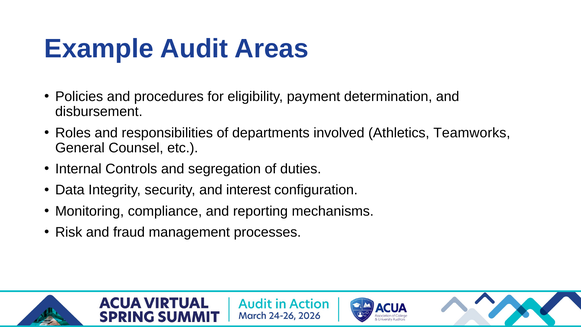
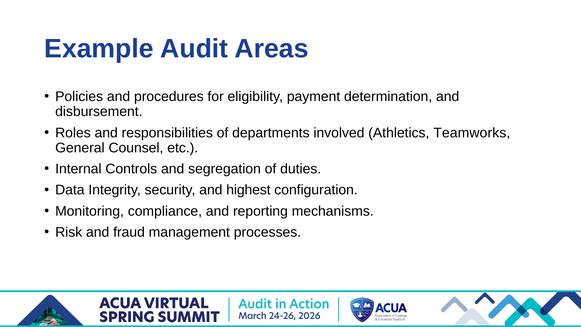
interest: interest -> highest
